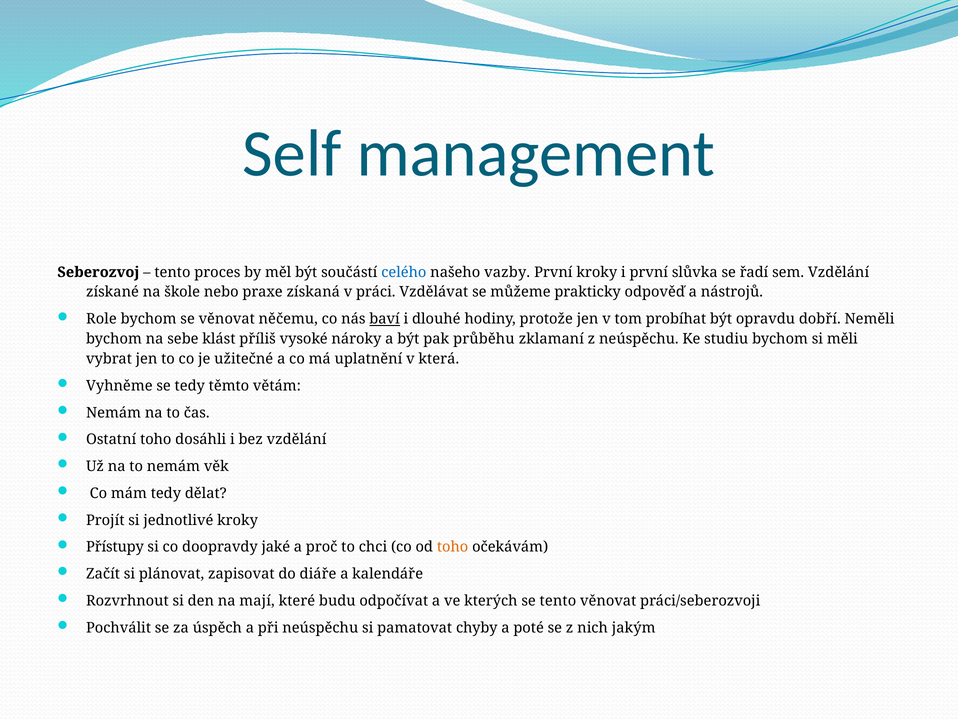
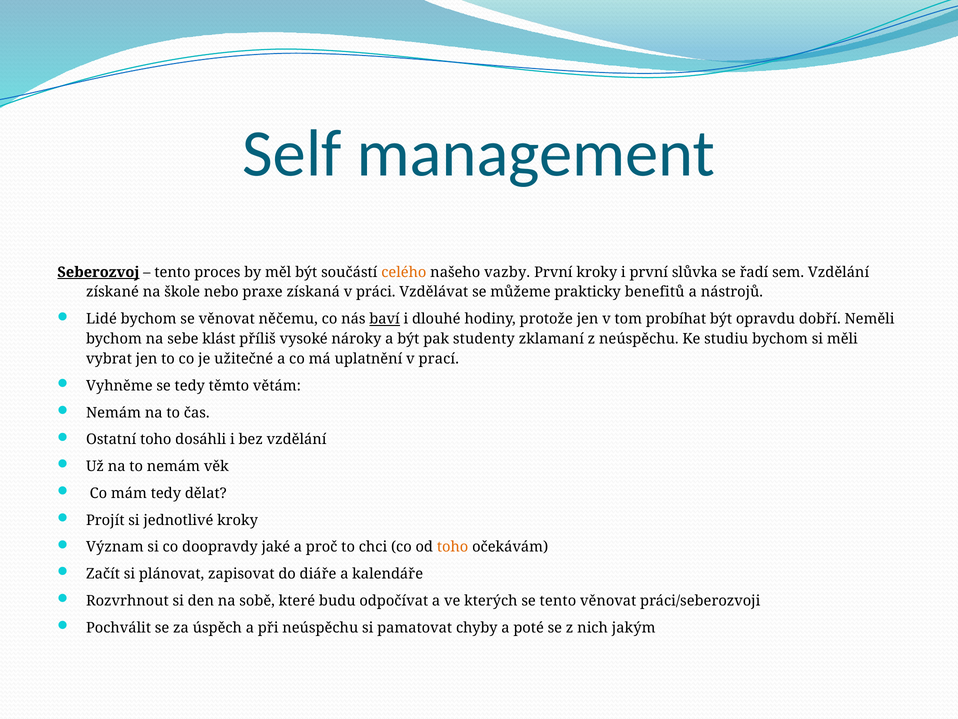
Seberozvoj underline: none -> present
celého colour: blue -> orange
odpověď: odpověď -> benefitů
Role: Role -> Lidé
průběhu: průběhu -> studenty
která: která -> prací
Přístupy: Přístupy -> Význam
mají: mají -> sobě
